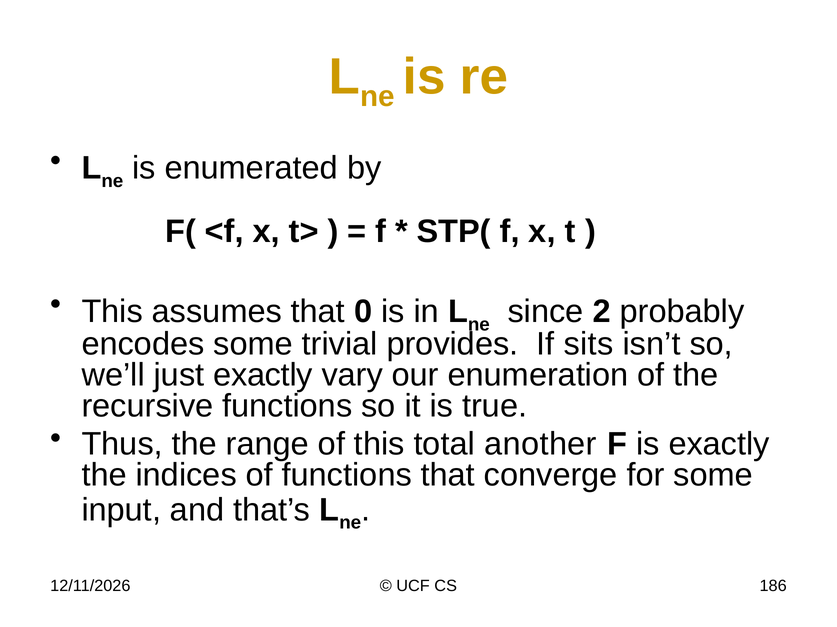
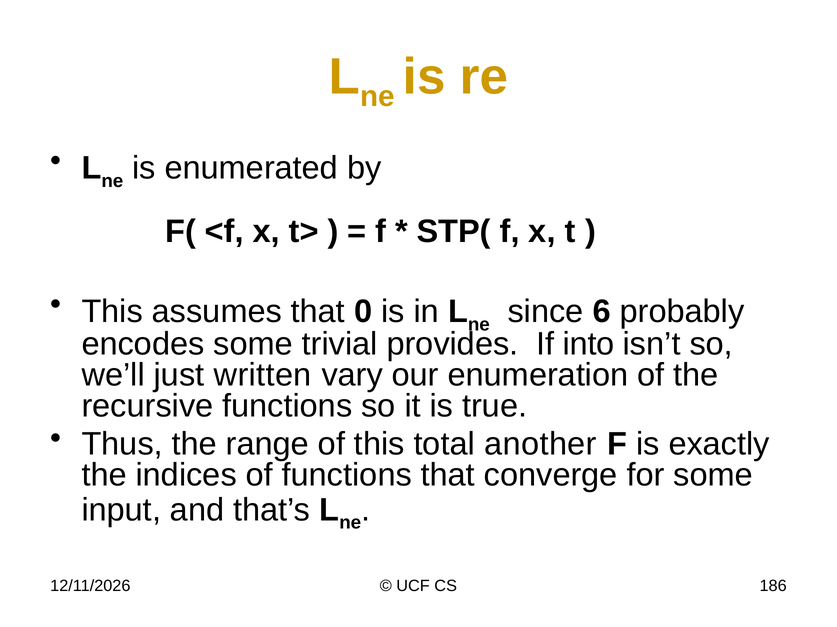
2: 2 -> 6
sits: sits -> into
just exactly: exactly -> written
